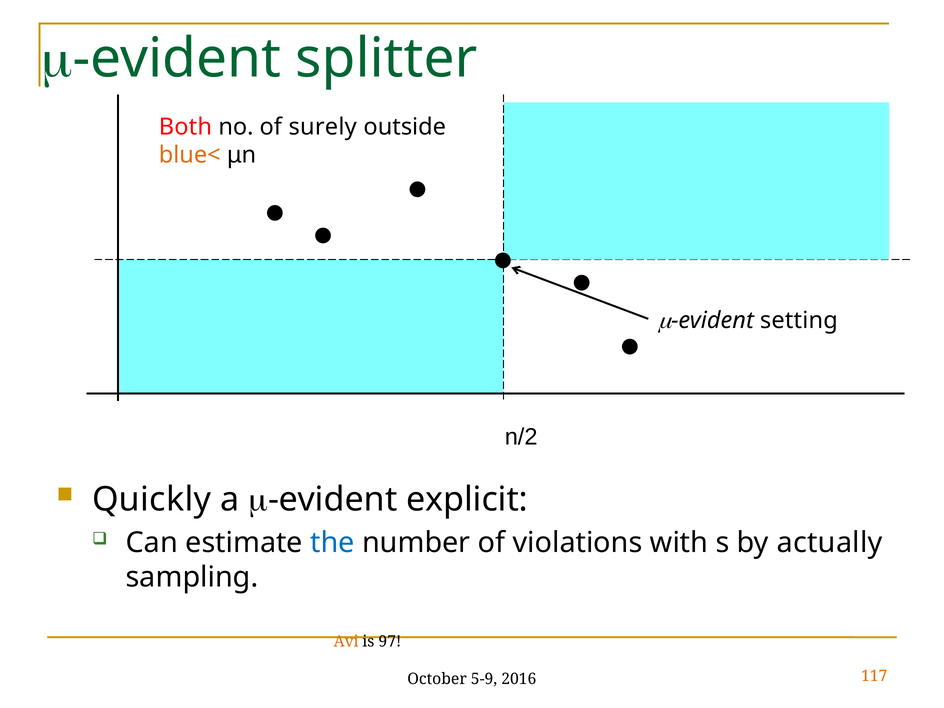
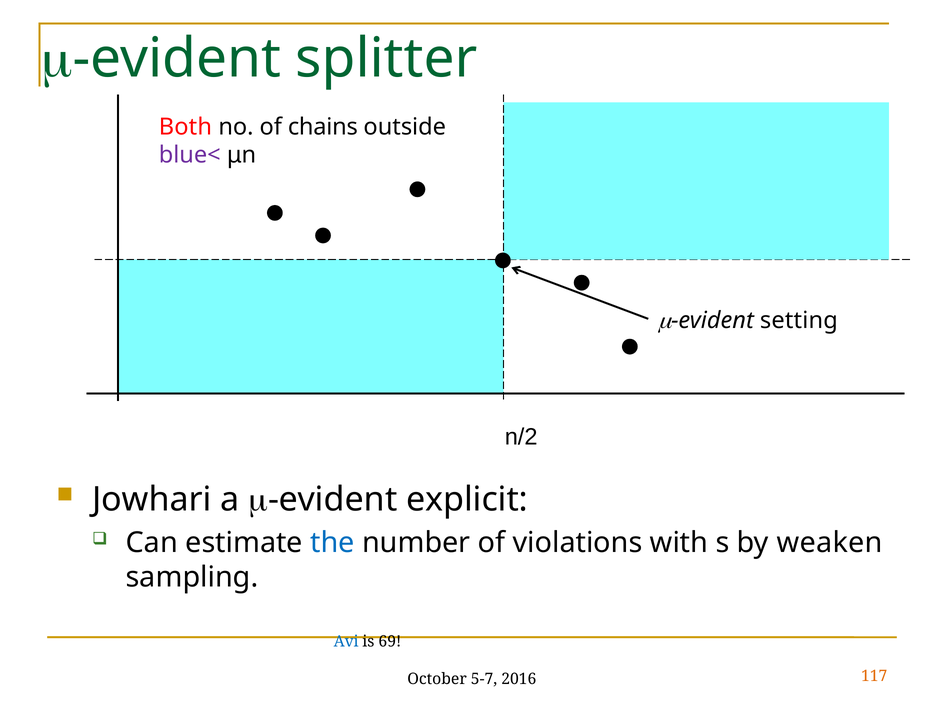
surely: surely -> chains
blue< colour: orange -> purple
Quickly: Quickly -> Jowhari
actually: actually -> weaken
Avi colour: orange -> blue
97: 97 -> 69
5-9: 5-9 -> 5-7
